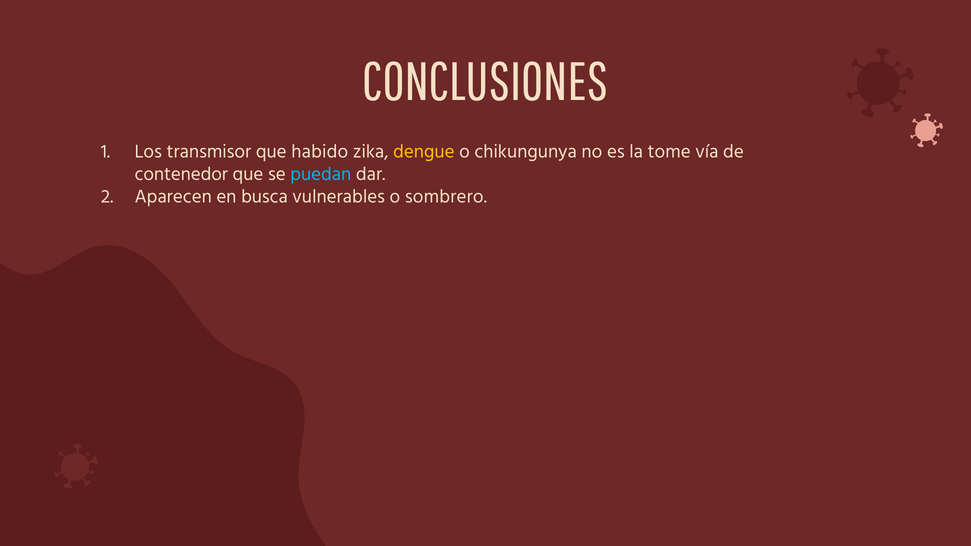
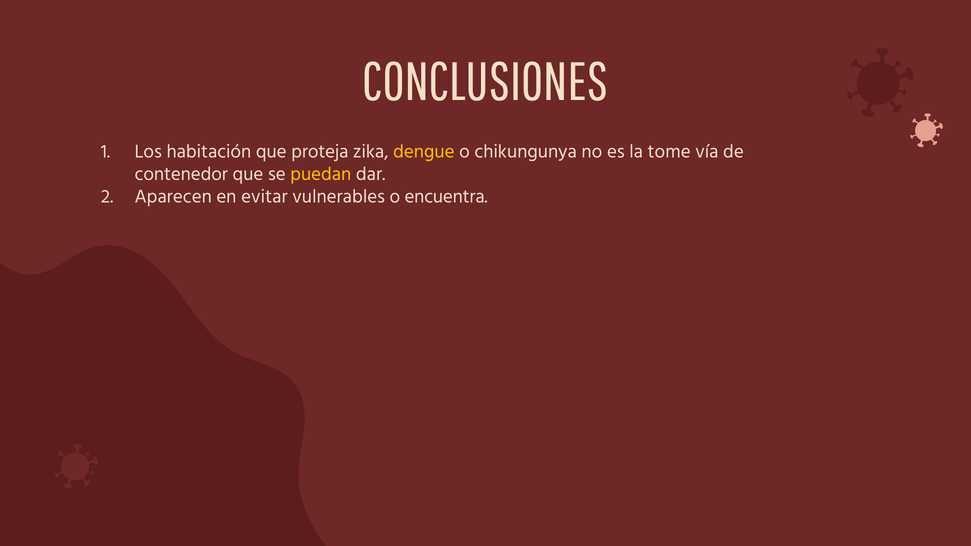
transmisor: transmisor -> habitación
habido: habido -> proteja
puedan colour: light blue -> yellow
busca: busca -> evitar
sombrero: sombrero -> encuentra
